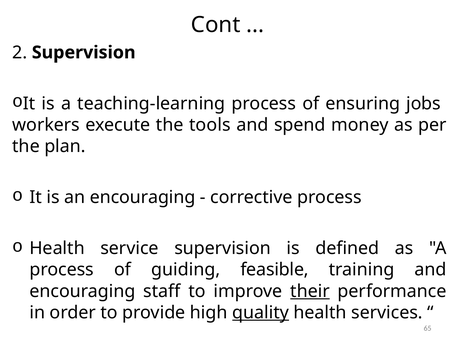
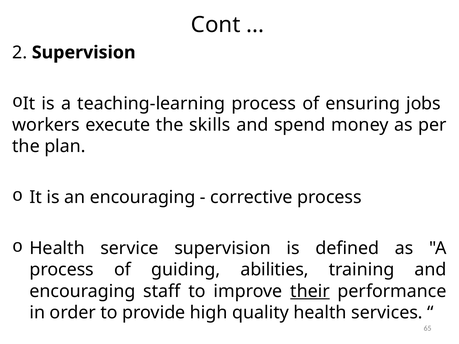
tools: tools -> skills
feasible: feasible -> abilities
quality underline: present -> none
